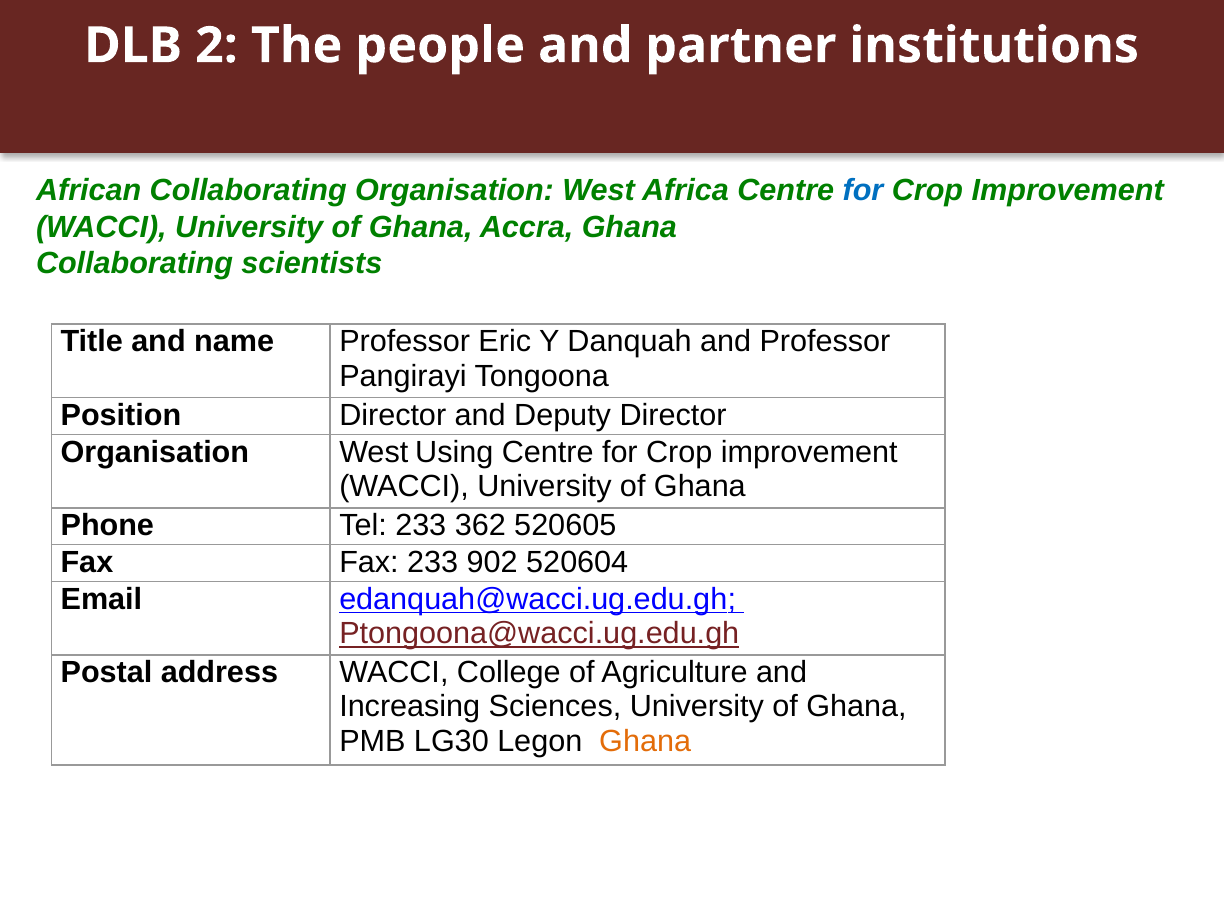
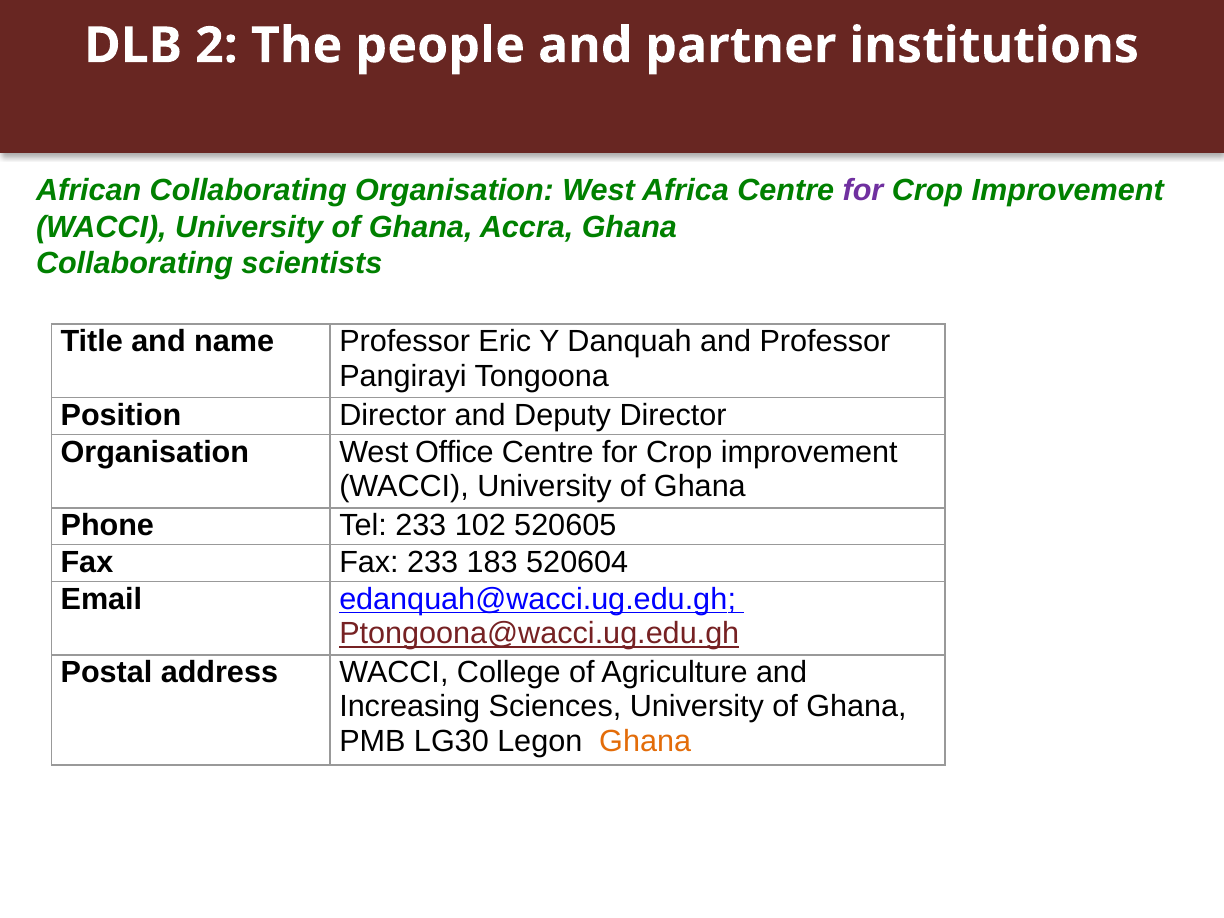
for at (863, 190) colour: blue -> purple
Using: Using -> Office
362: 362 -> 102
902: 902 -> 183
